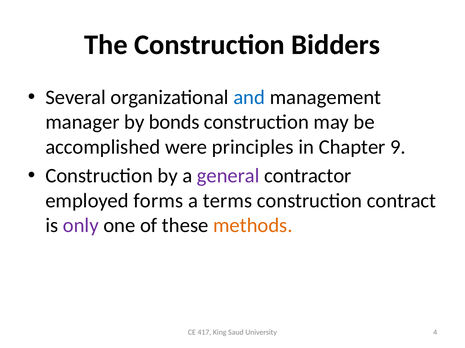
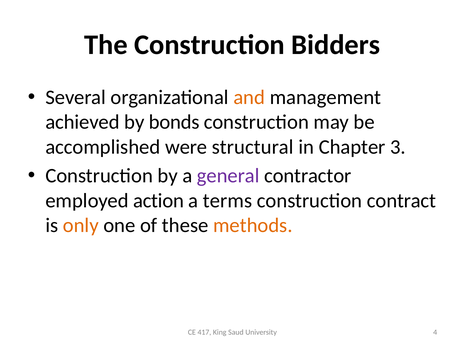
and colour: blue -> orange
manager: manager -> achieved
principles: principles -> structural
9: 9 -> 3
forms: forms -> action
only colour: purple -> orange
